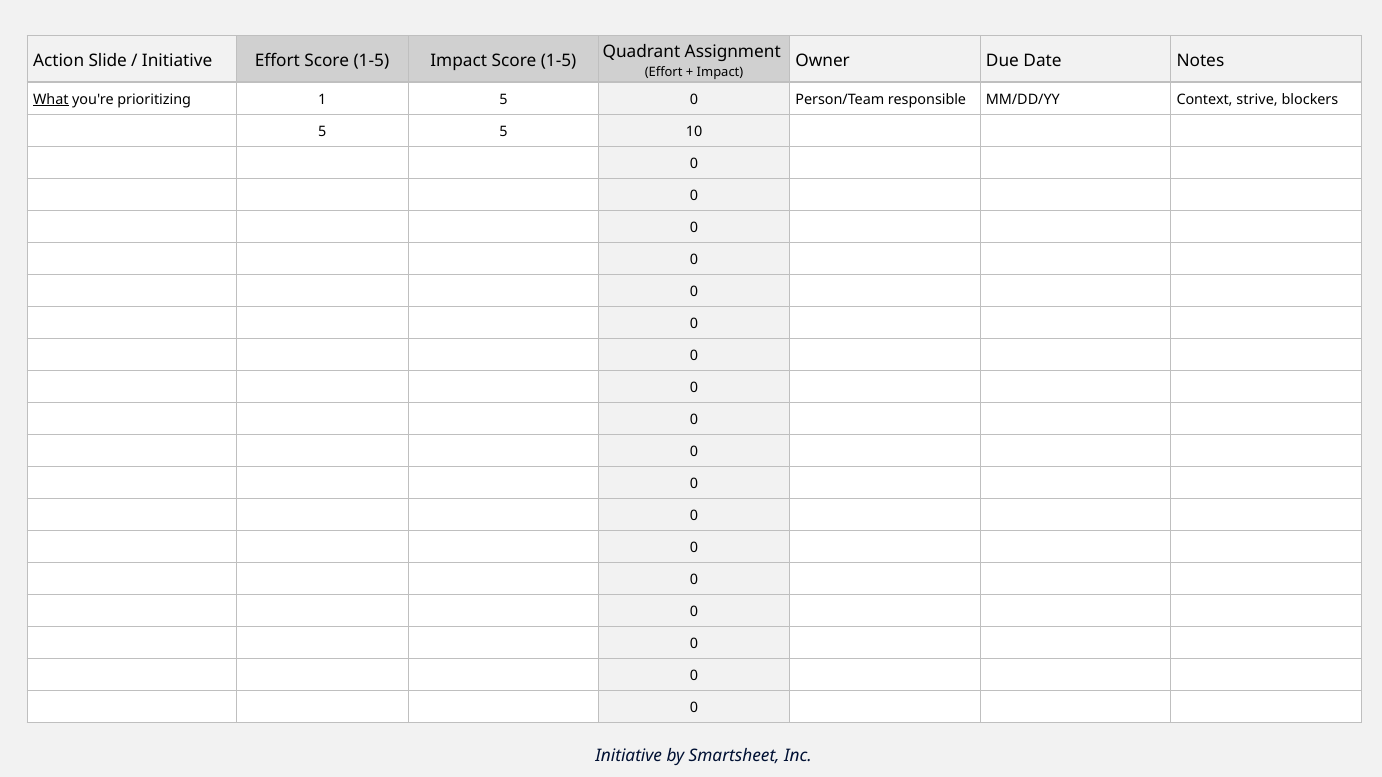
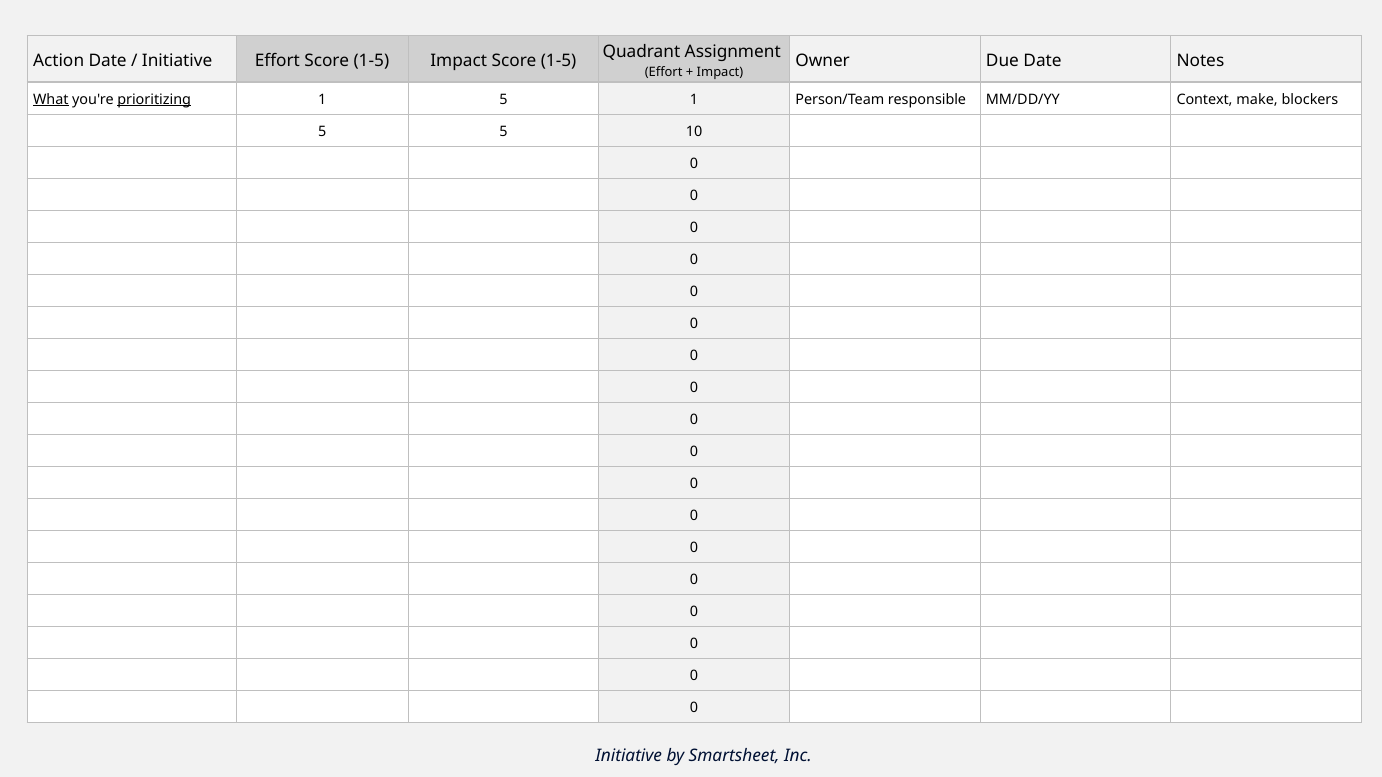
Action Slide: Slide -> Date
prioritizing underline: none -> present
5 0: 0 -> 1
strive: strive -> make
